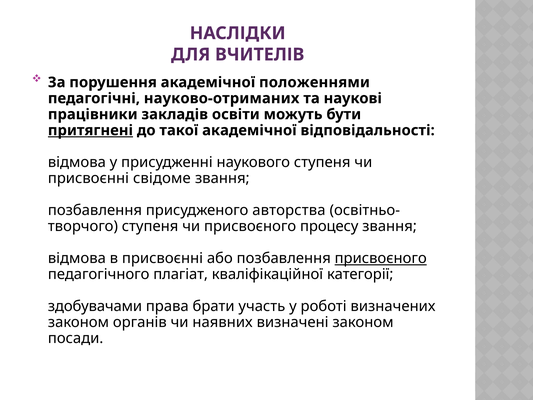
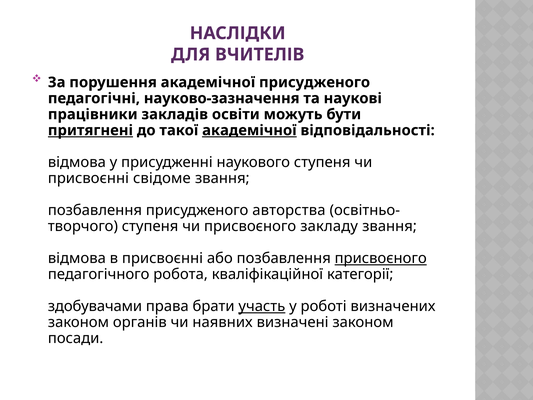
академічної положеннями: положеннями -> присудженого
науково-отриманих: науково-отриманих -> науково-зазначення
академічної at (249, 130) underline: none -> present
процесу: процесу -> закладу
плагіат: плагіат -> робота
участь underline: none -> present
